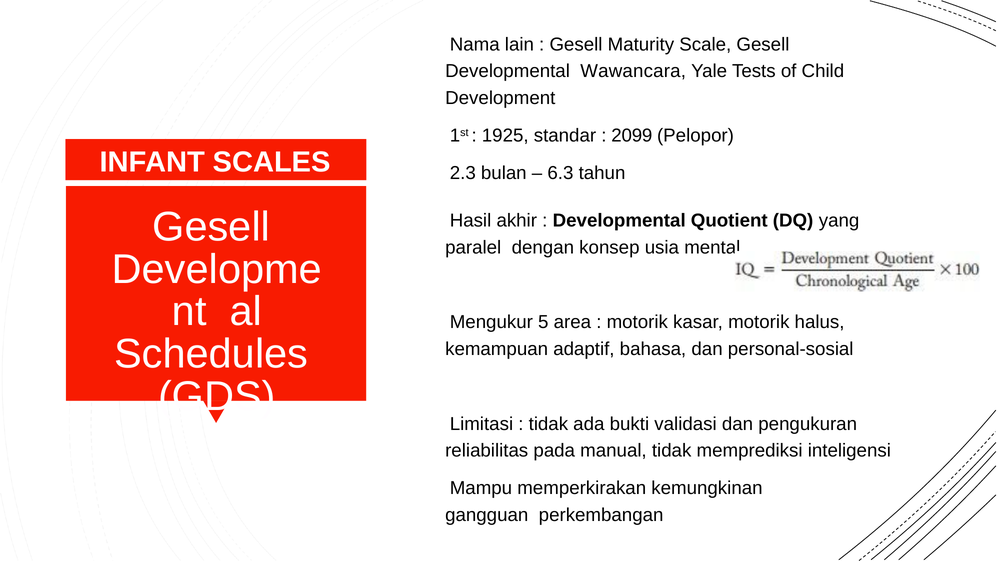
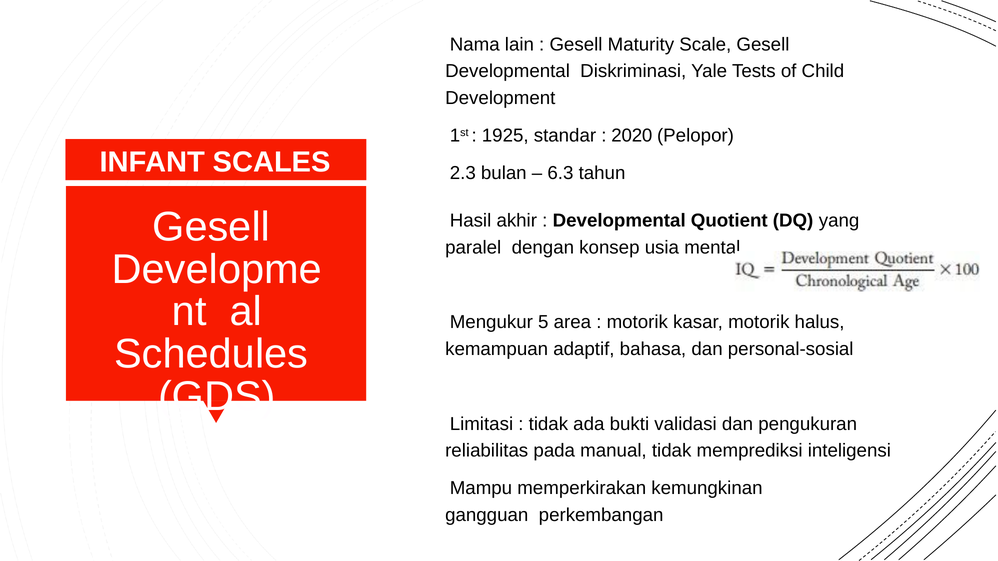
Wawancara: Wawancara -> Diskriminasi
2099: 2099 -> 2020
